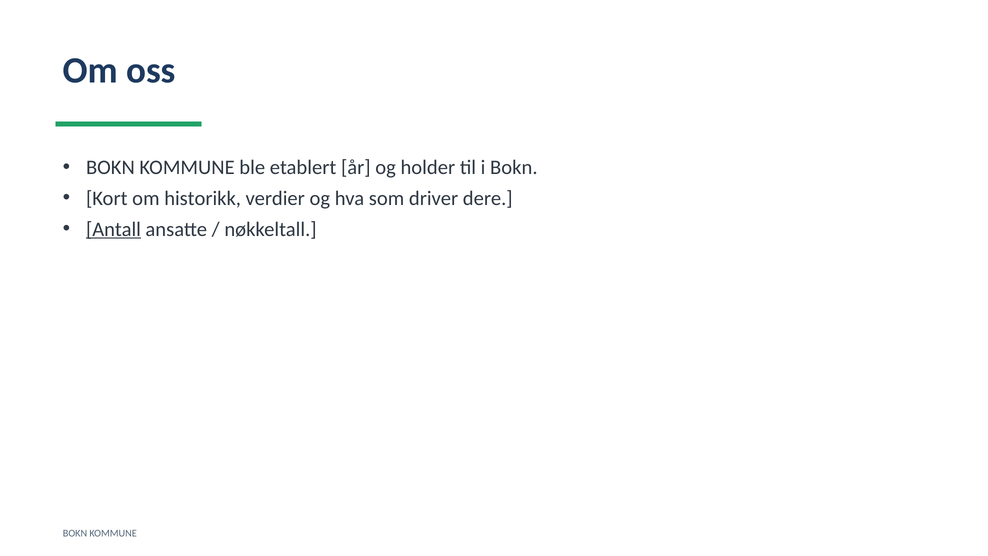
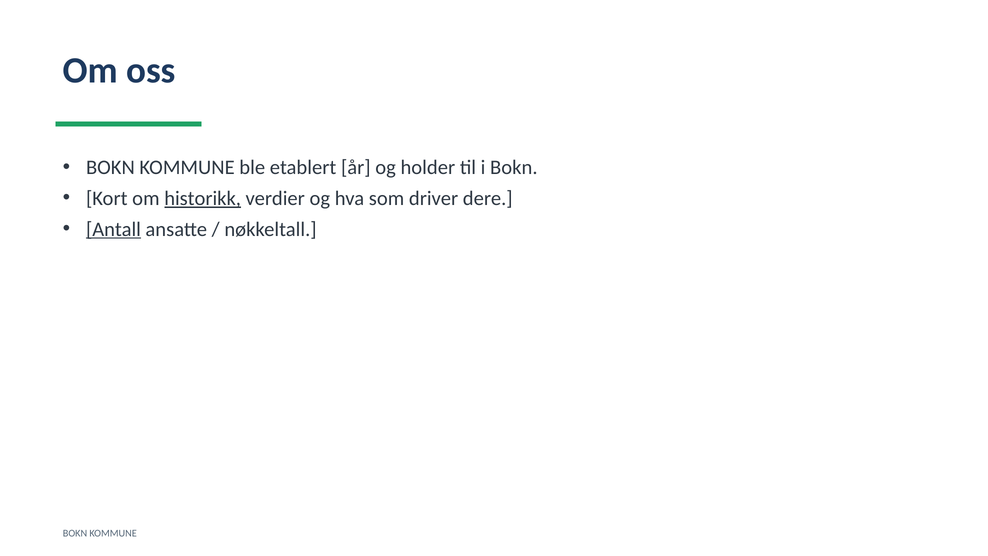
historikk underline: none -> present
